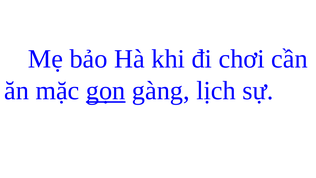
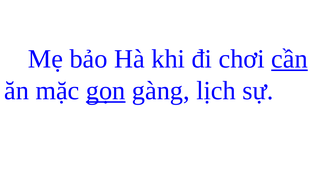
cần underline: none -> present
